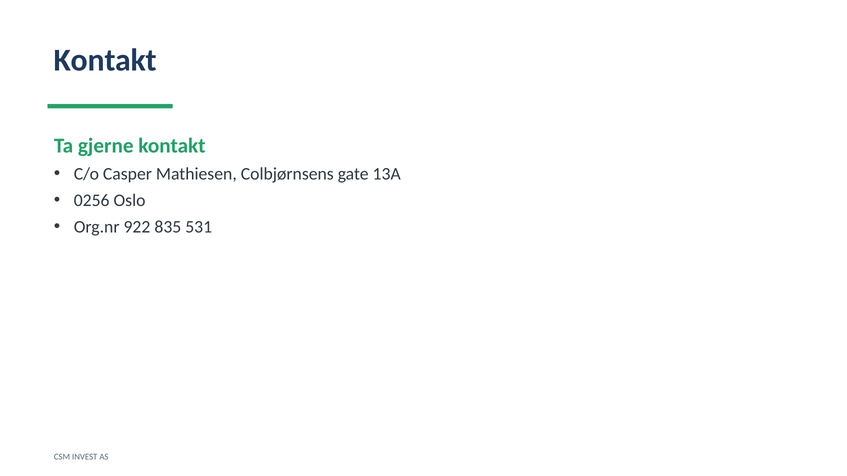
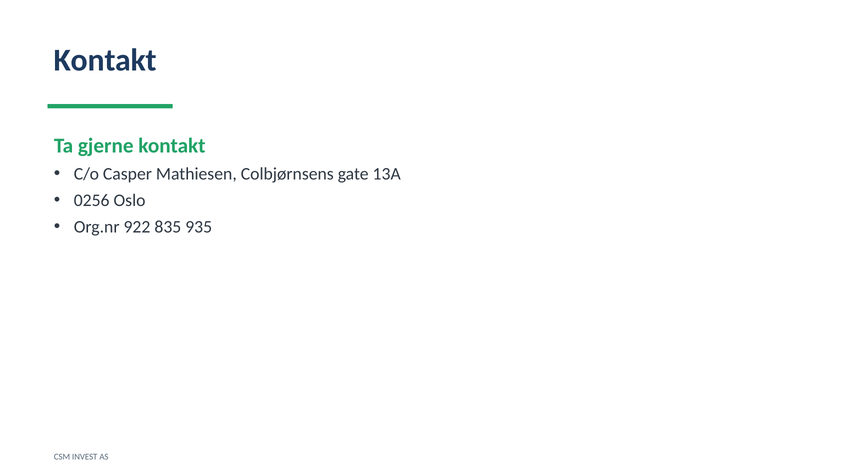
531: 531 -> 935
